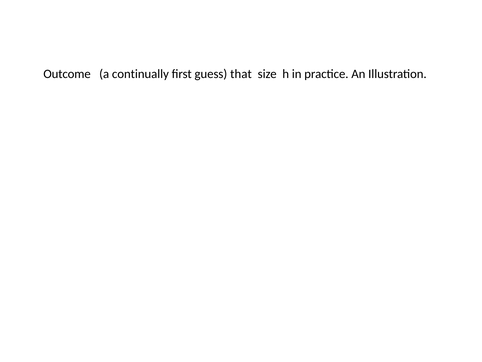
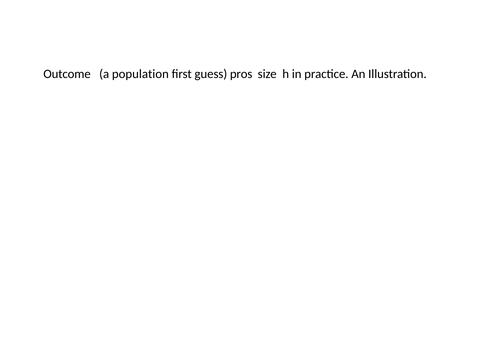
continually: continually -> population
that: that -> pros
